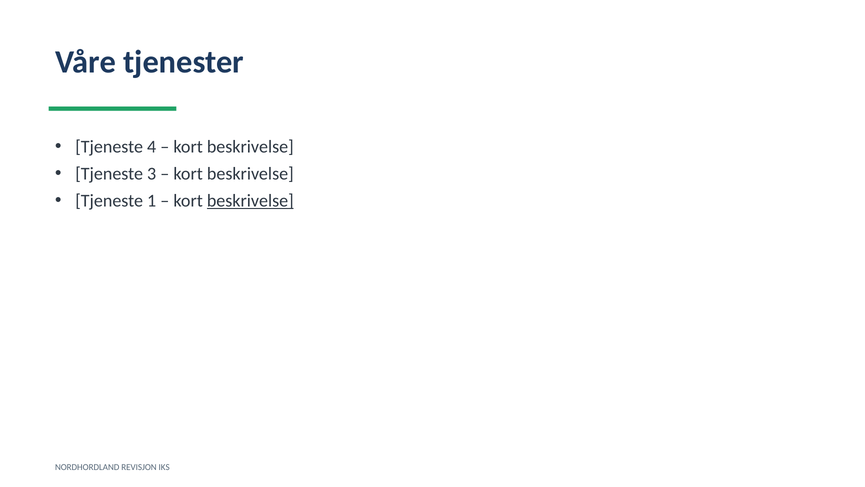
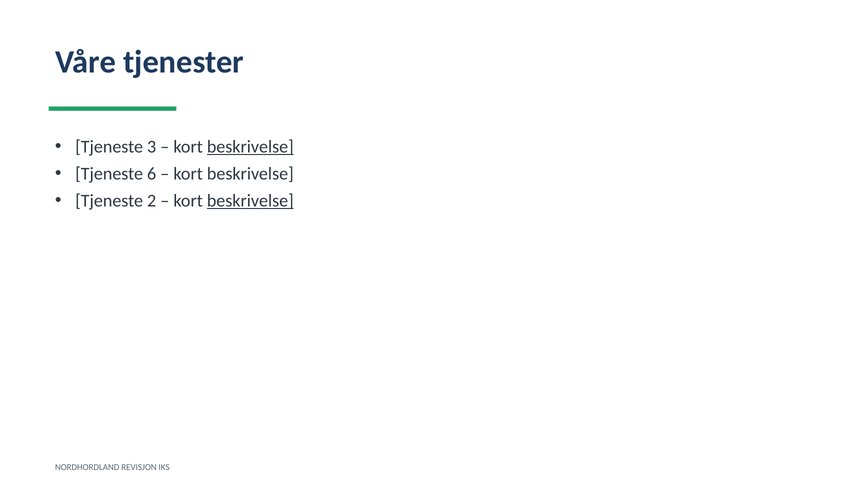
4: 4 -> 3
beskrivelse at (250, 147) underline: none -> present
3: 3 -> 6
1: 1 -> 2
